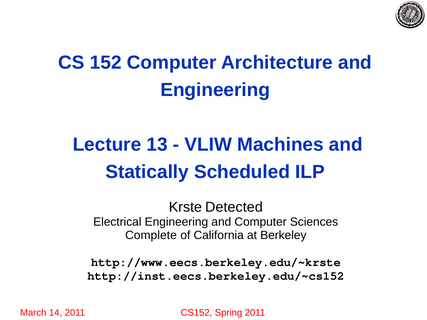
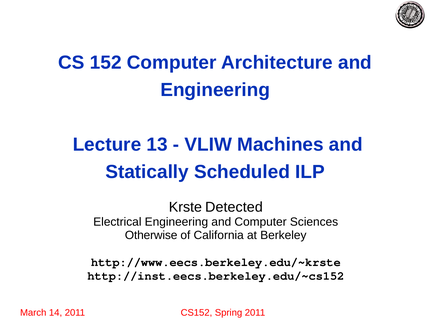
Complete: Complete -> Otherwise
